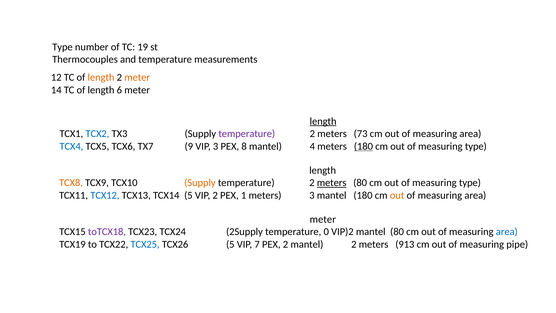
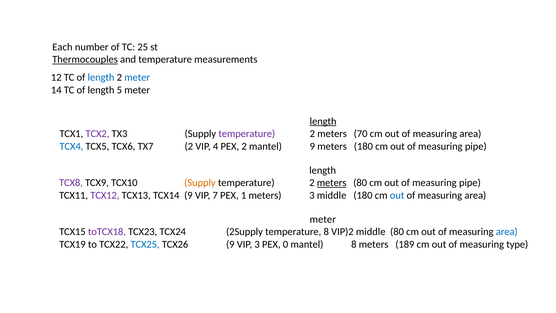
Type at (62, 47): Type -> Each
19: 19 -> 25
Thermocouples underline: none -> present
length at (101, 77) colour: orange -> blue
meter at (137, 77) colour: orange -> blue
6: 6 -> 5
TCX2 colour: blue -> purple
73: 73 -> 70
TX7 9: 9 -> 2
VIP 3: 3 -> 4
PEX 8: 8 -> 2
mantel 4: 4 -> 9
180 at (363, 146) underline: present -> none
type at (476, 146): type -> pipe
TCX8 colour: orange -> purple
type at (470, 183): type -> pipe
TCX12 colour: blue -> purple
TCX14 5: 5 -> 9
VIP 2: 2 -> 7
3 mantel: mantel -> middle
out at (397, 195) colour: orange -> blue
temperature 0: 0 -> 8
VIP)2 mantel: mantel -> middle
TCX26 5: 5 -> 9
VIP 7: 7 -> 3
PEX 2: 2 -> 0
mantel 2: 2 -> 8
913: 913 -> 189
pipe: pipe -> type
